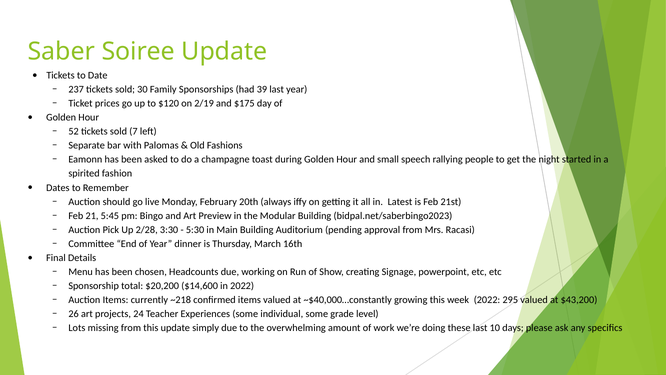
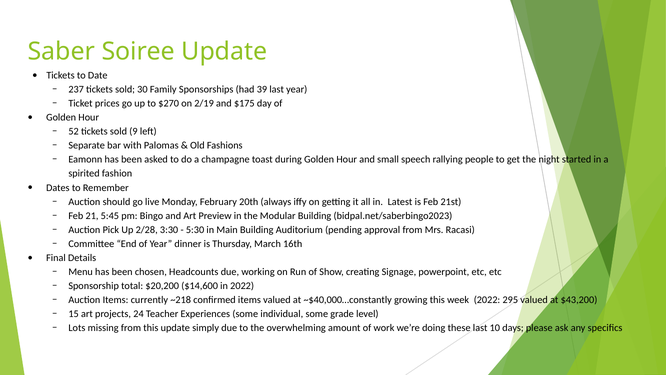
$120: $120 -> $270
7: 7 -> 9
26: 26 -> 15
